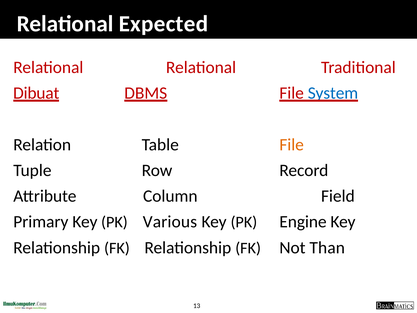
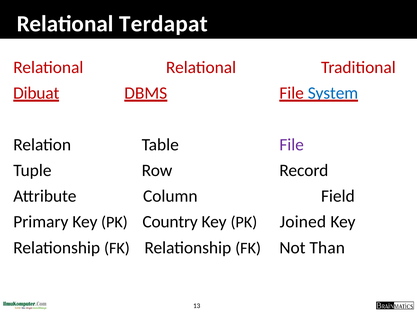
Expected: Expected -> Terdapat
File at (292, 145) colour: orange -> purple
Various: Various -> Country
Engine: Engine -> Joined
